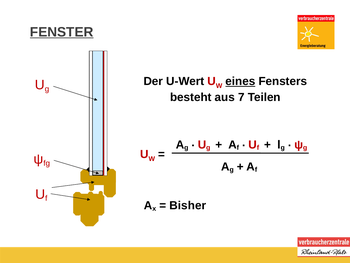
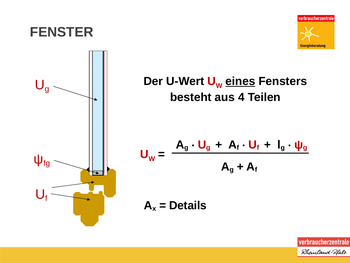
FENSTER underline: present -> none
7: 7 -> 4
Bisher: Bisher -> Details
